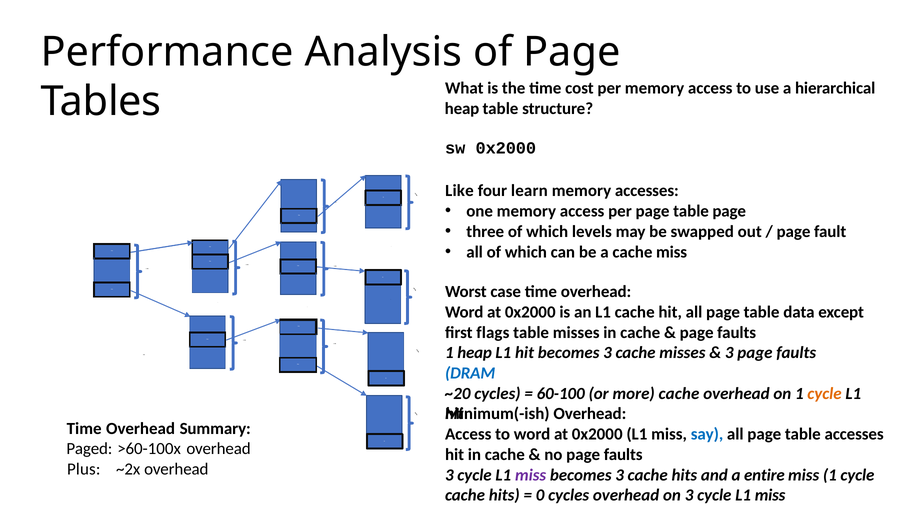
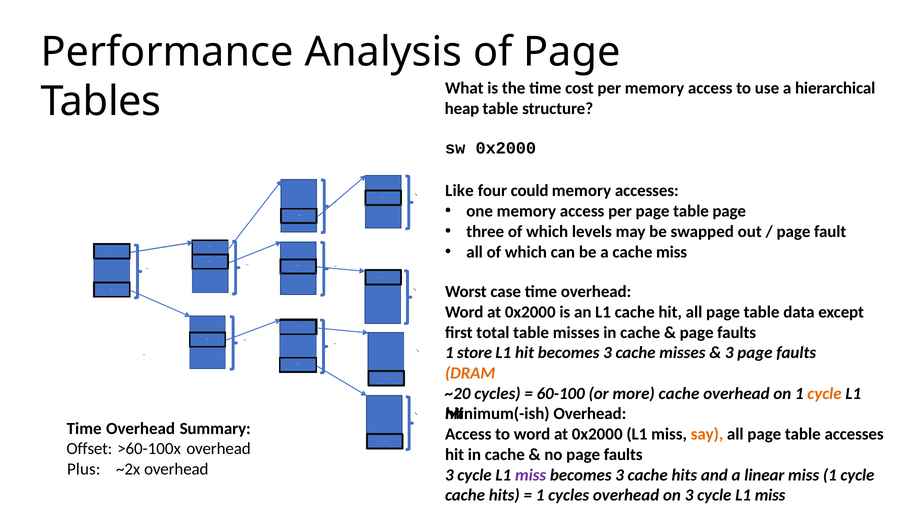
learn: learn -> could
flags: flags -> total
1 heap: heap -> store
DRAM colour: blue -> orange
say colour: blue -> orange
Paged: Paged -> Offset
entire: entire -> linear
0 at (540, 495): 0 -> 1
